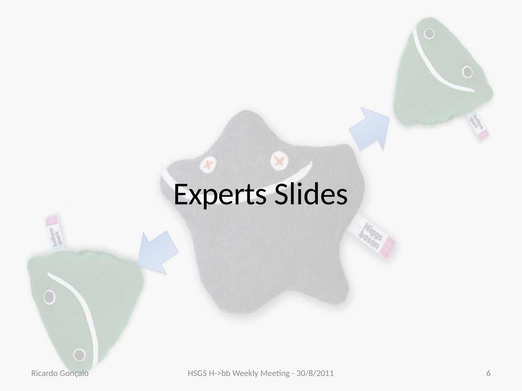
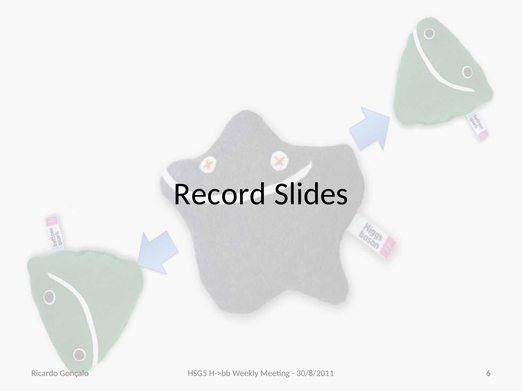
Experts: Experts -> Record
